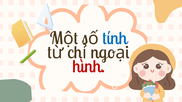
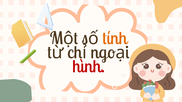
tính colour: blue -> orange
